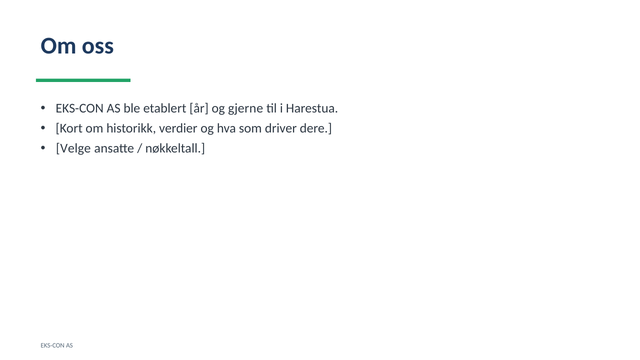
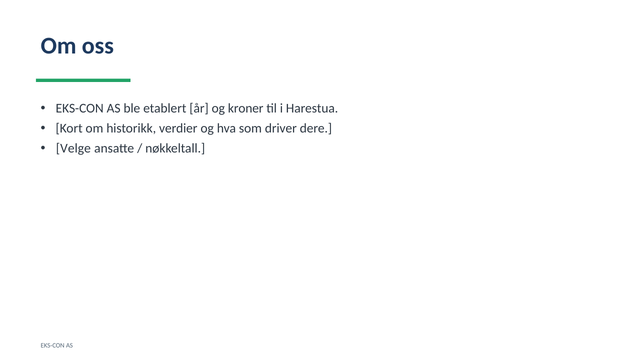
gjerne: gjerne -> kroner
